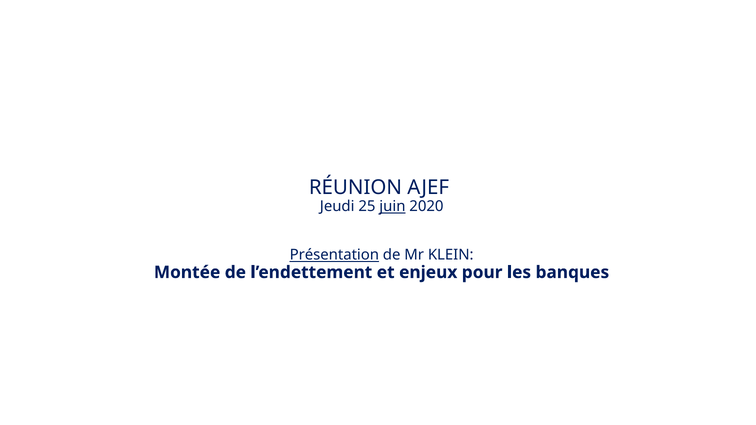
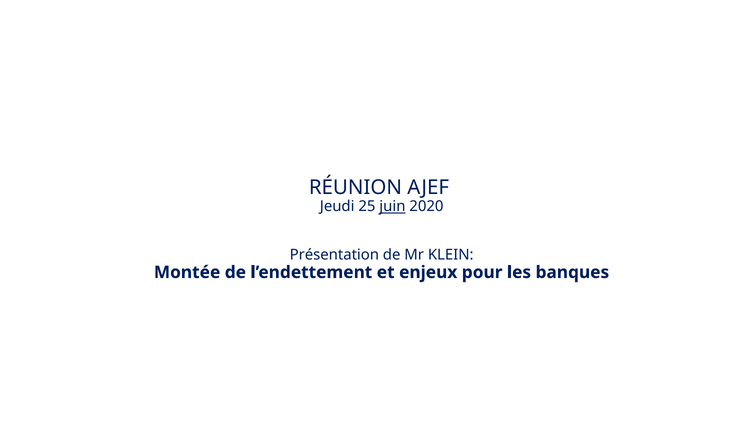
Présentation underline: present -> none
